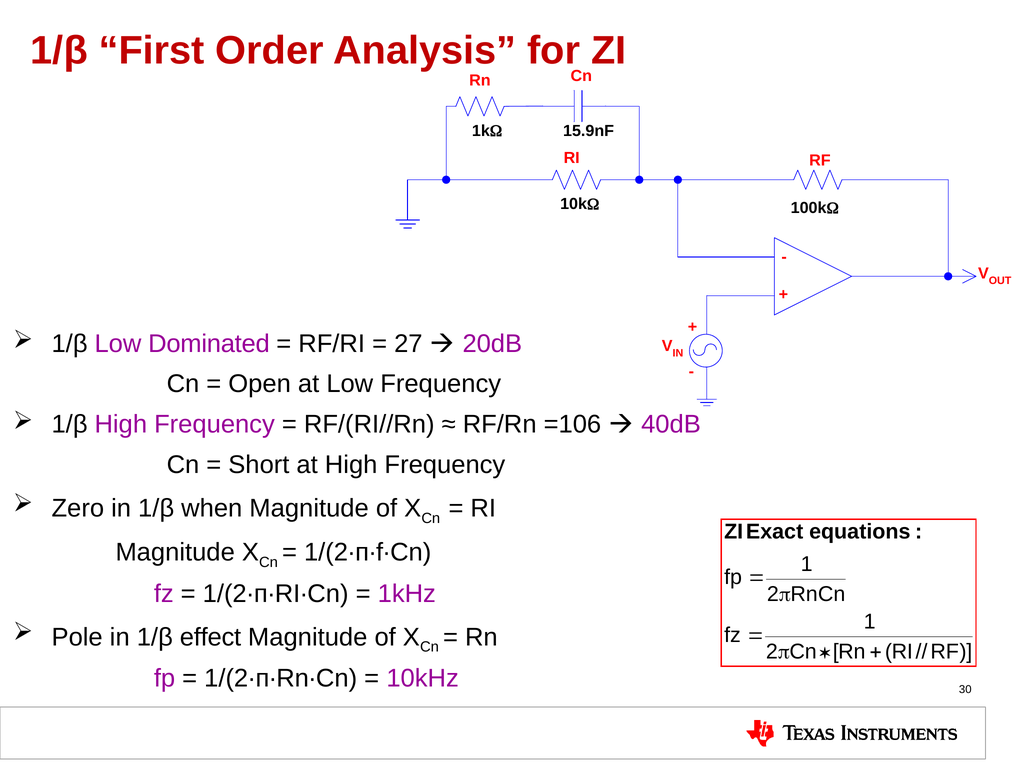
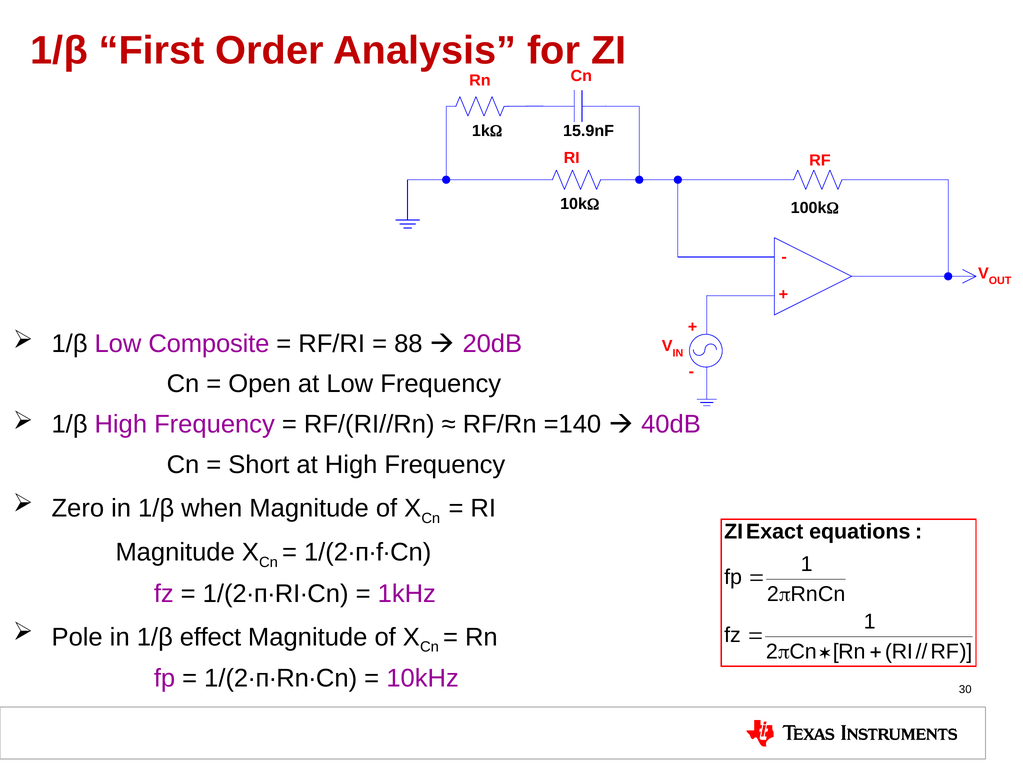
Dominated: Dominated -> Composite
27: 27 -> 88
=106: =106 -> =140
